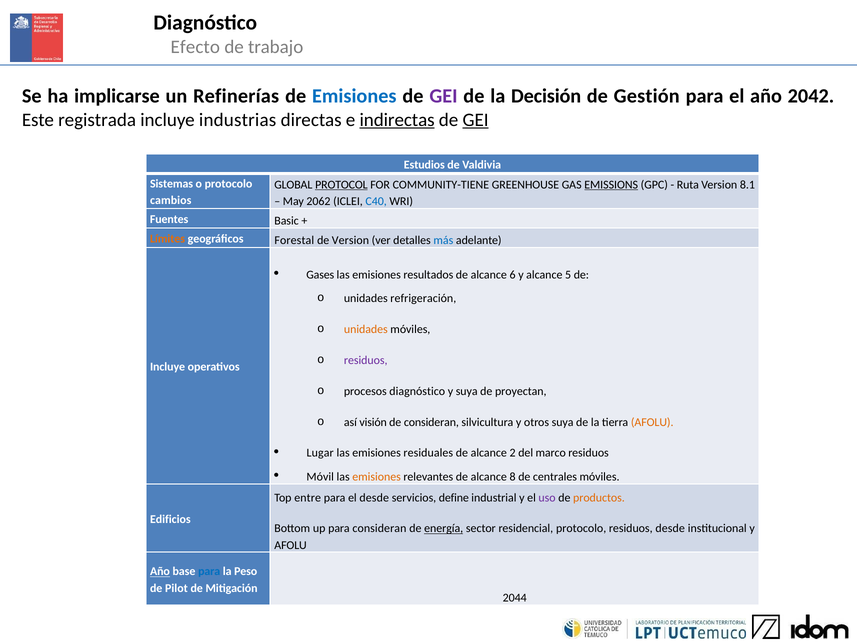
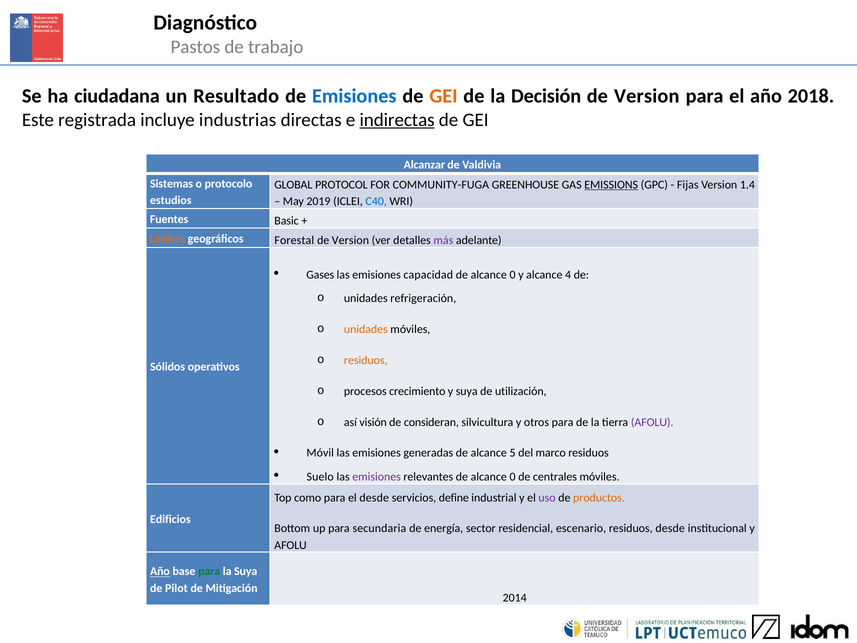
Efecto: Efecto -> Pastos
implicarse: implicarse -> ciudadana
Refinerías: Refinerías -> Resultado
GEI at (444, 96) colour: purple -> orange
Gestión at (647, 96): Gestión -> Version
2042: 2042 -> 2018
GEI at (476, 120) underline: present -> none
Estudios: Estudios -> Alcanzar
PROTOCOL underline: present -> none
COMMUNITY-TIENE: COMMUNITY-TIENE -> COMMUNITY-FUGA
Ruta: Ruta -> Fijas
8.1: 8.1 -> 1.4
cambios: cambios -> estudios
2062: 2062 -> 2019
más colour: blue -> purple
resultados: resultados -> capacidad
6 at (513, 275): 6 -> 0
5: 5 -> 4
residuos at (366, 360) colour: purple -> orange
Incluye at (168, 367): Incluye -> Sólidos
procesos diagnóstico: diagnóstico -> crecimiento
proyectan: proyectan -> utilización
otros suya: suya -> para
AFOLU at (652, 422) colour: orange -> purple
Lugar: Lugar -> Móvil
residuales: residuales -> generadas
2: 2 -> 5
Móvil: Móvil -> Suelo
emisiones at (377, 477) colour: orange -> purple
relevantes de alcance 8: 8 -> 0
entre: entre -> como
para consideran: consideran -> secundaria
energía underline: present -> none
residencial protocolo: protocolo -> escenario
para at (209, 571) colour: blue -> green
la Peso: Peso -> Suya
2044: 2044 -> 2014
